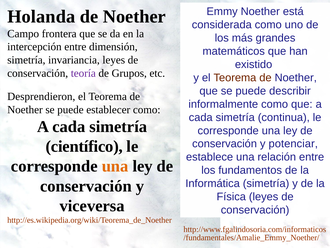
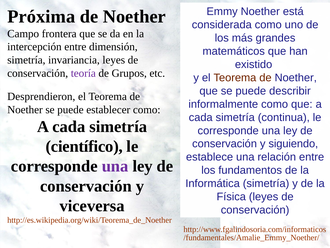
Holanda: Holanda -> Próxima
potenciar: potenciar -> siguiendo
una at (115, 166) colour: orange -> purple
